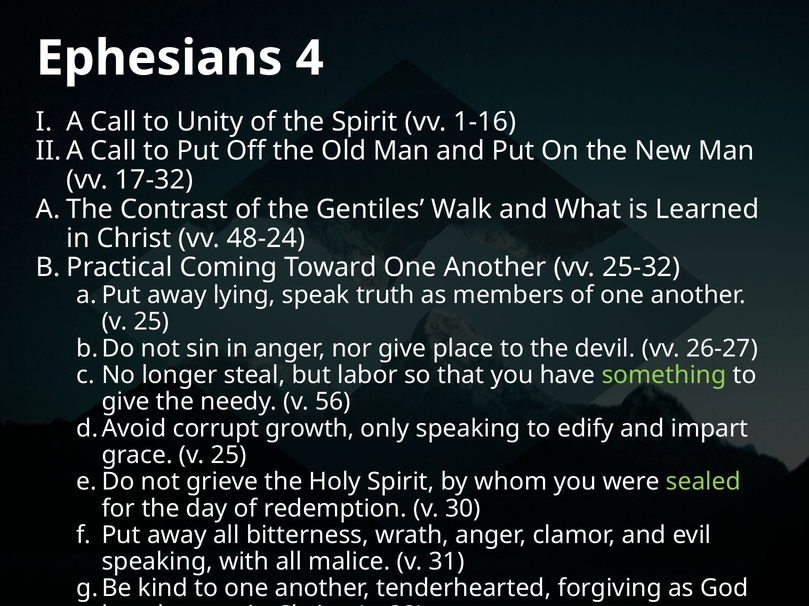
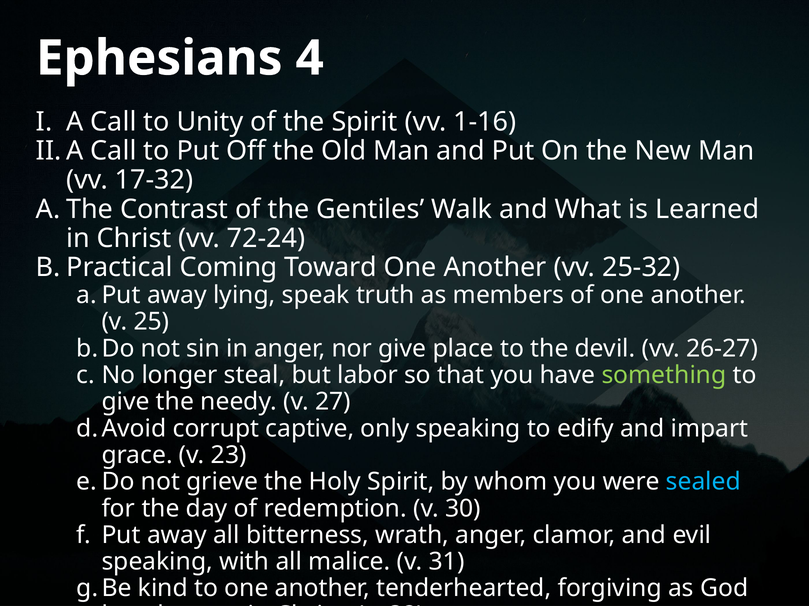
48-24: 48-24 -> 72-24
56: 56 -> 27
growth: growth -> captive
grace v 25: 25 -> 23
sealed colour: light green -> light blue
